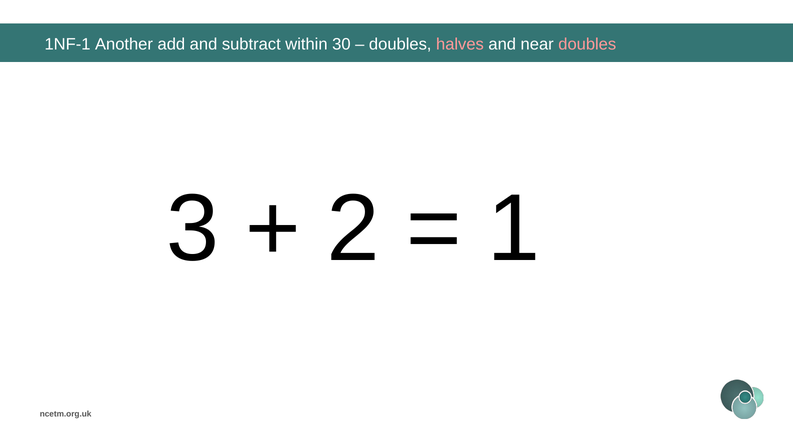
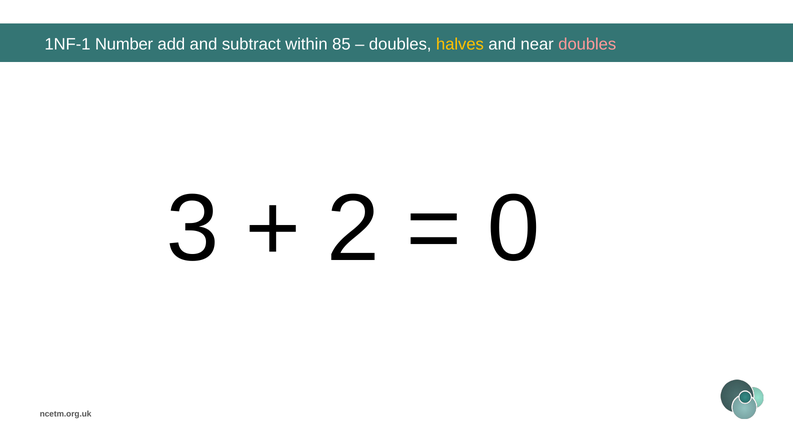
Another: Another -> Number
30: 30 -> 85
halves colour: pink -> yellow
1: 1 -> 0
